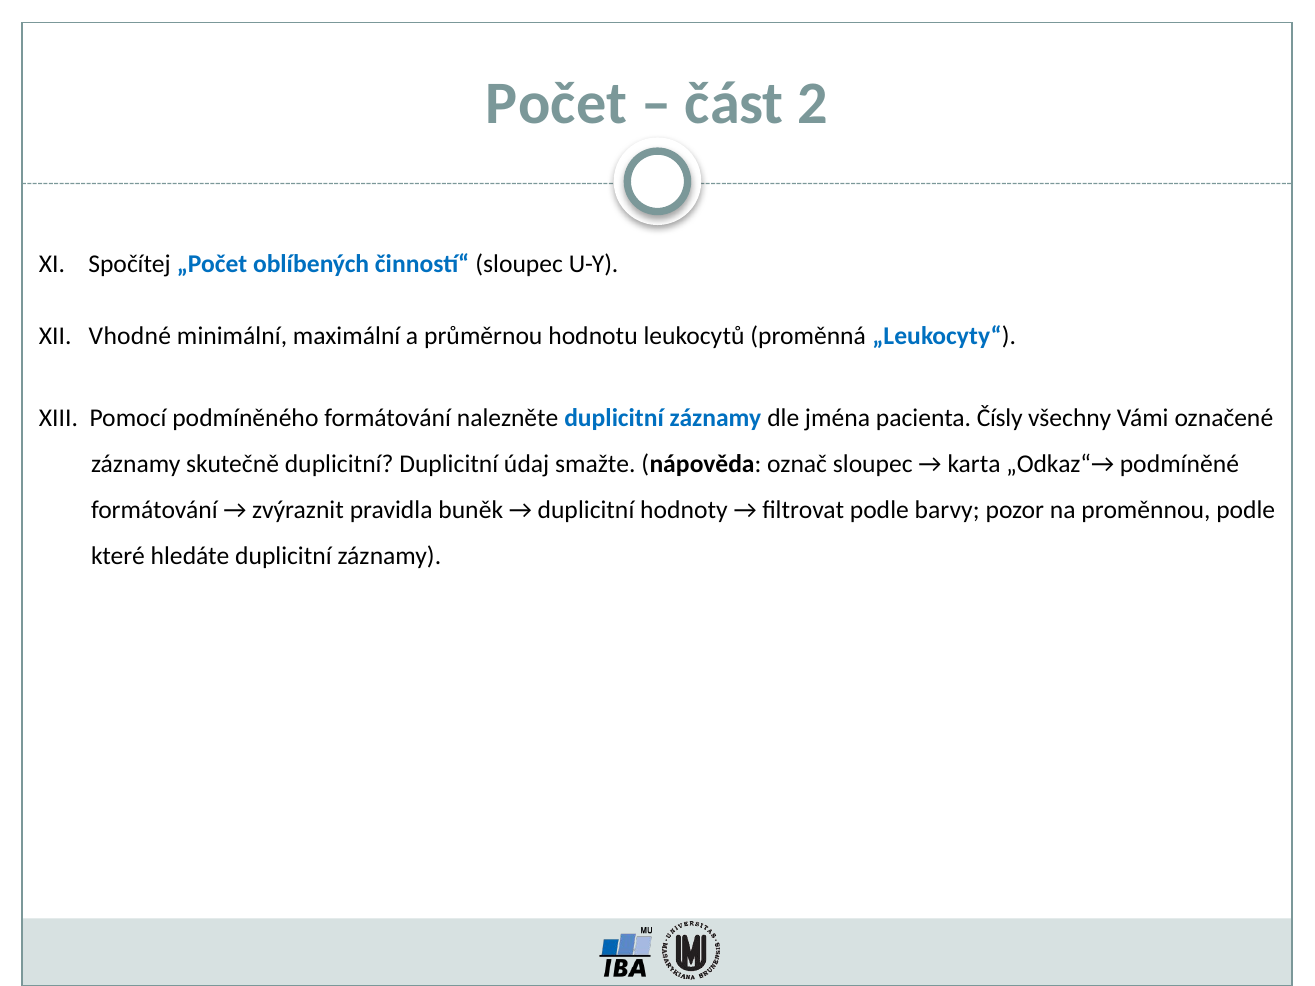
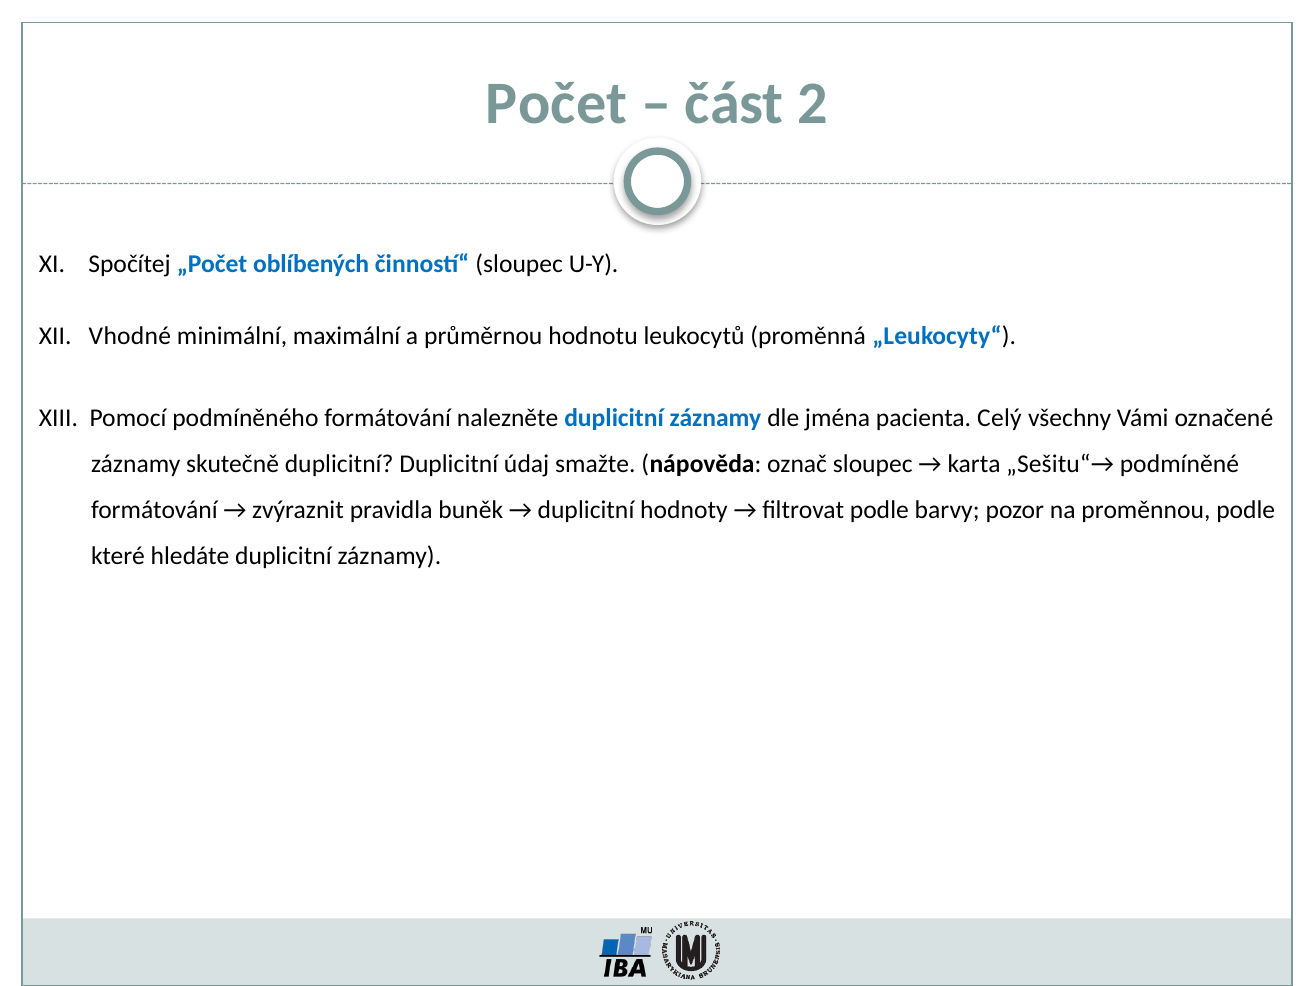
Čísly: Čísly -> Celý
„Odkaz“→: „Odkaz“→ -> „Sešitu“→
